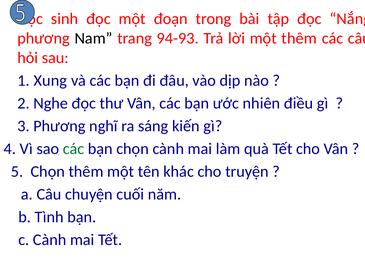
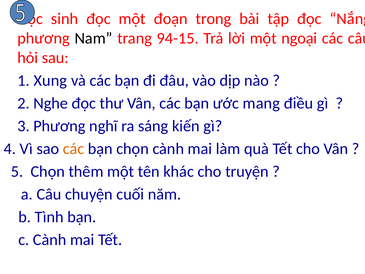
94-93: 94-93 -> 94-15
một thêm: thêm -> ngoại
nhiên: nhiên -> mang
các at (74, 149) colour: green -> orange
